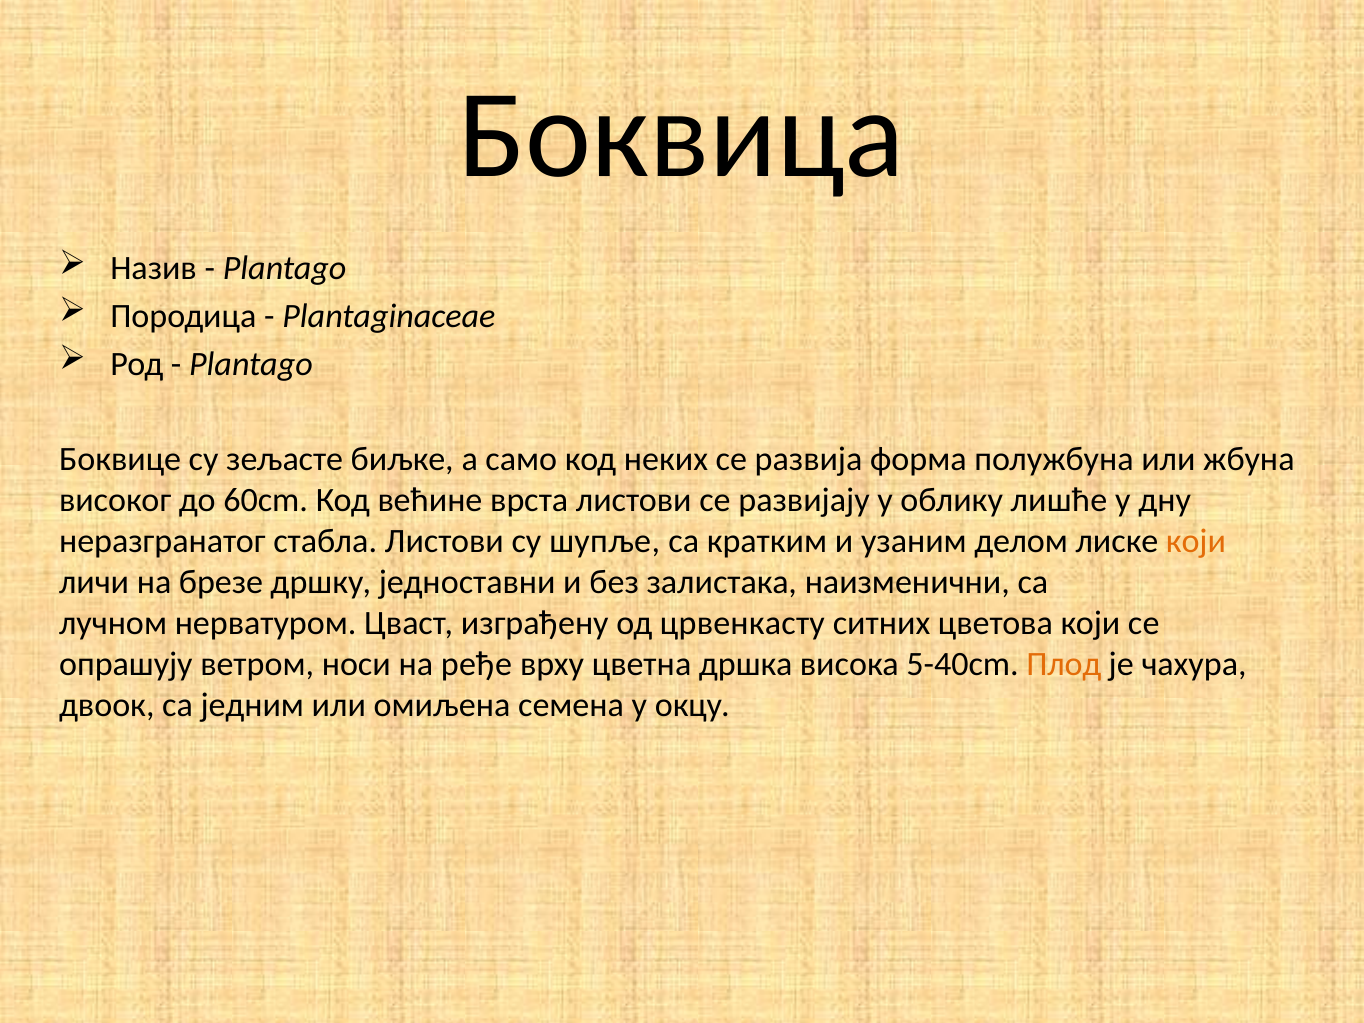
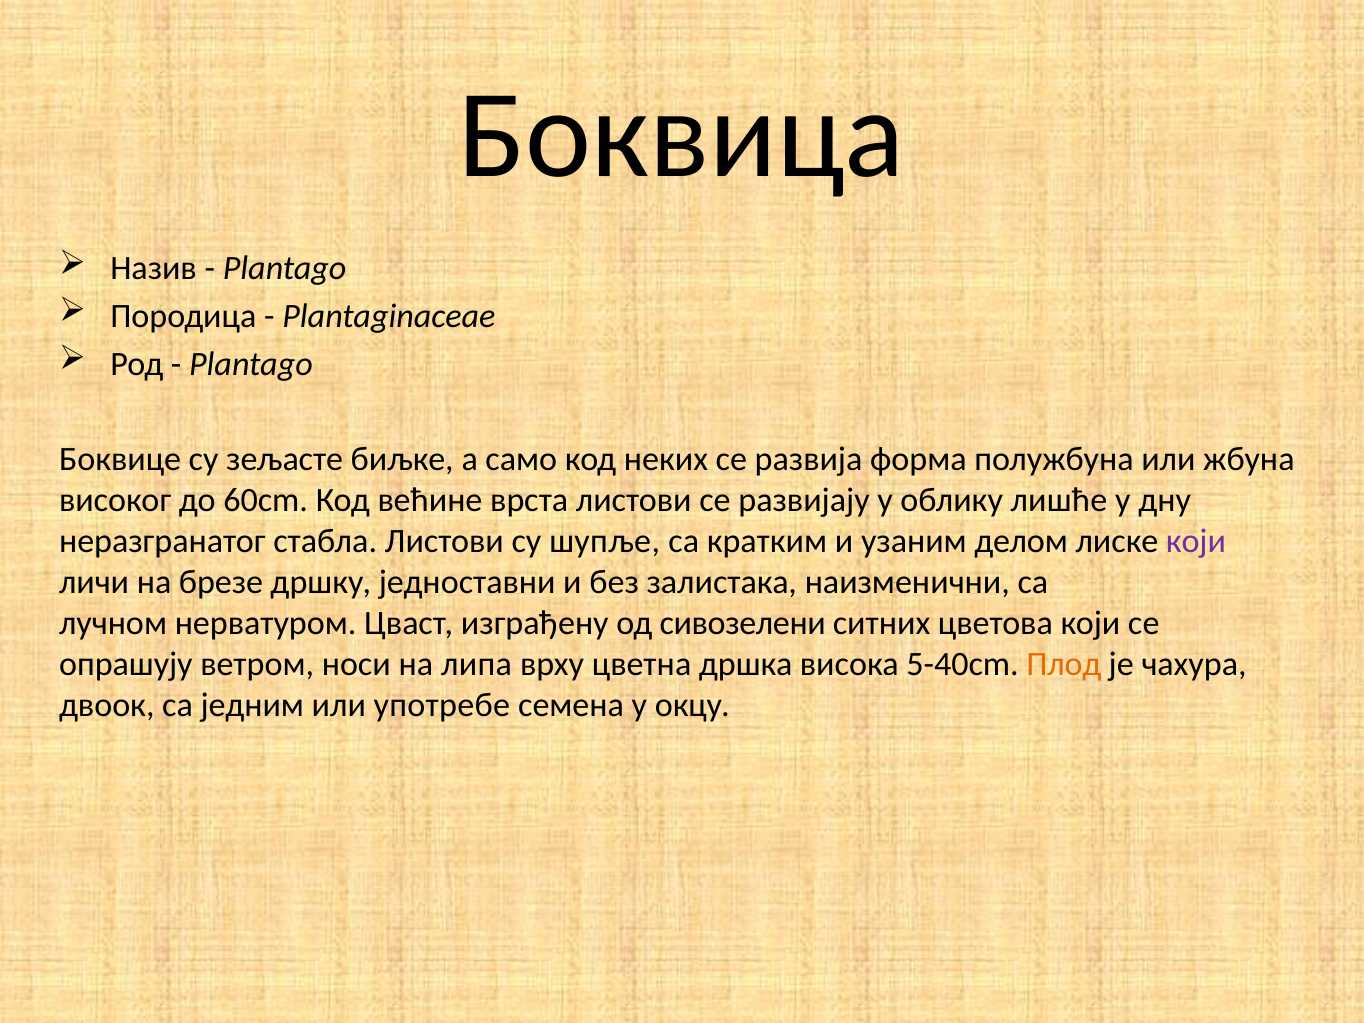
који at (1196, 541) colour: orange -> purple
црвенкасту: црвенкасту -> сивозелени
ређе: ређе -> липа
омиљена: омиљена -> употребе
